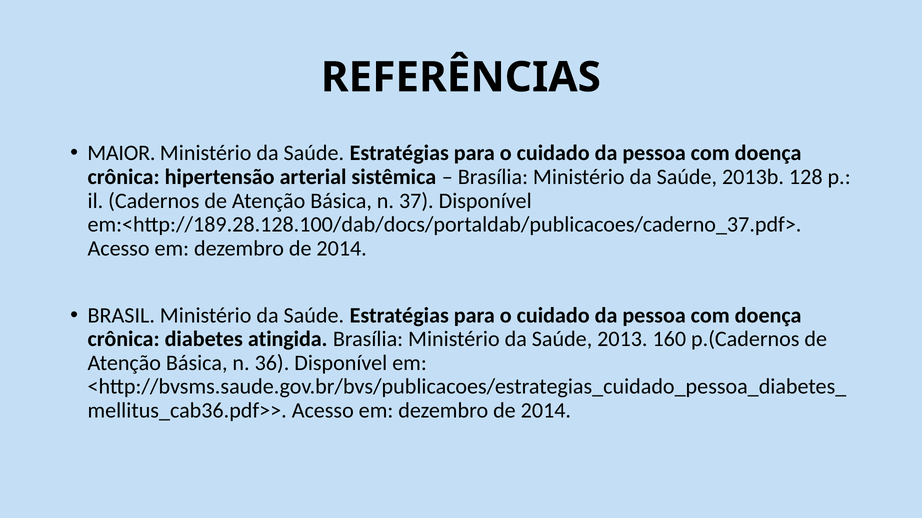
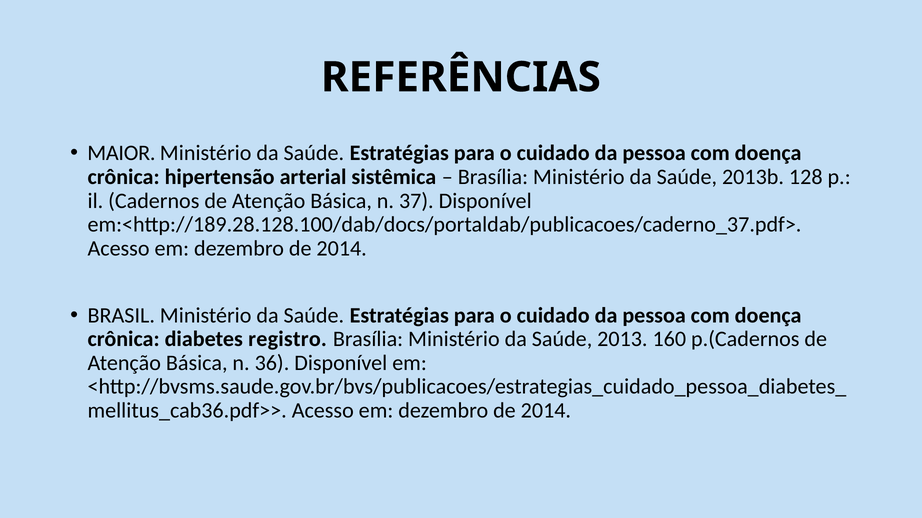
atingida: atingida -> registro
